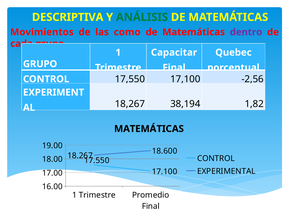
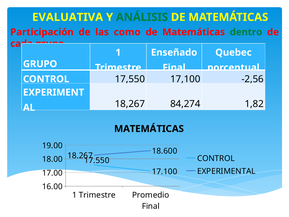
DESCRIPTIVA: DESCRIPTIVA -> EVALUATIVA
Movimientos: Movimientos -> Participación
dentro colour: purple -> green
Capacitar: Capacitar -> Enseñado
38,194: 38,194 -> 84,274
